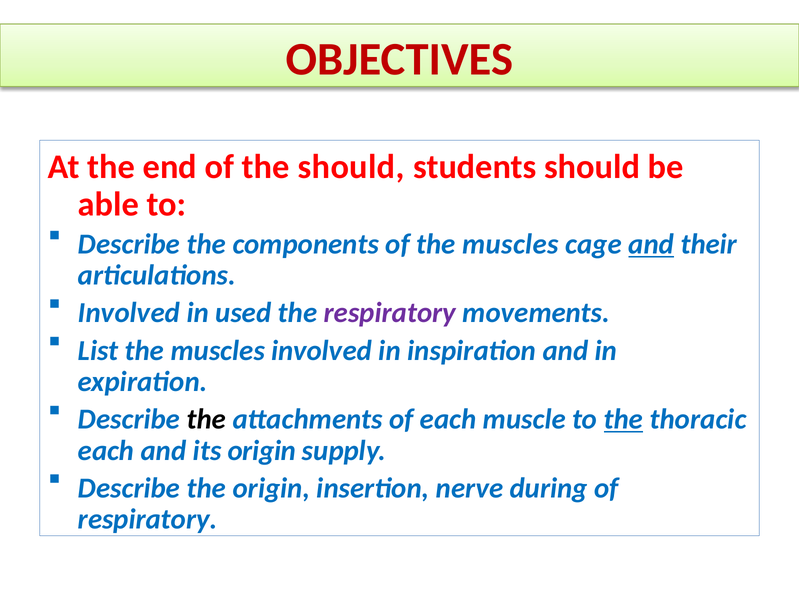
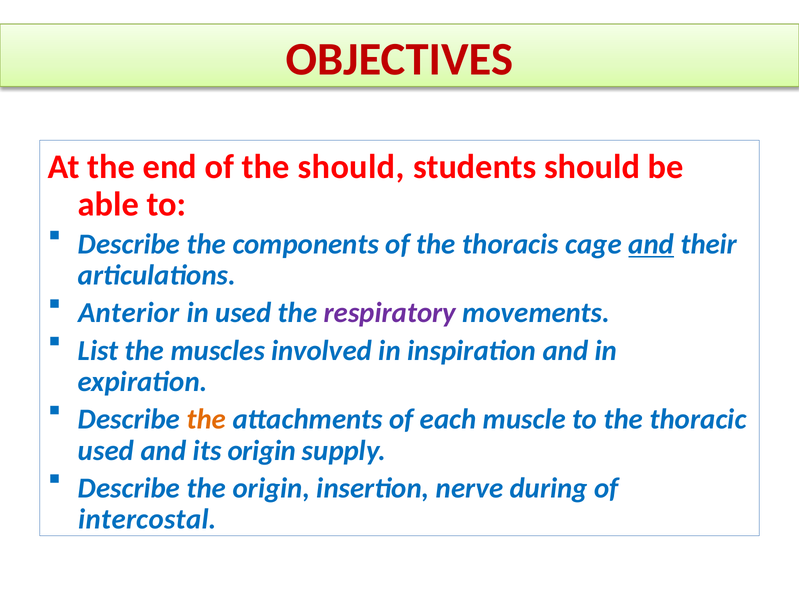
of the muscles: muscles -> thoracis
Involved at (129, 313): Involved -> Anterior
the at (206, 419) colour: black -> orange
the at (623, 419) underline: present -> none
each at (106, 450): each -> used
respiratory at (148, 519): respiratory -> intercostal
